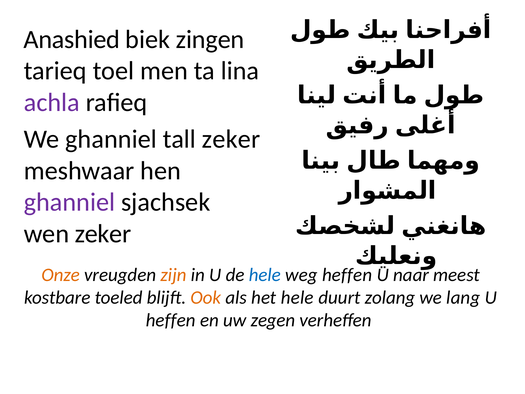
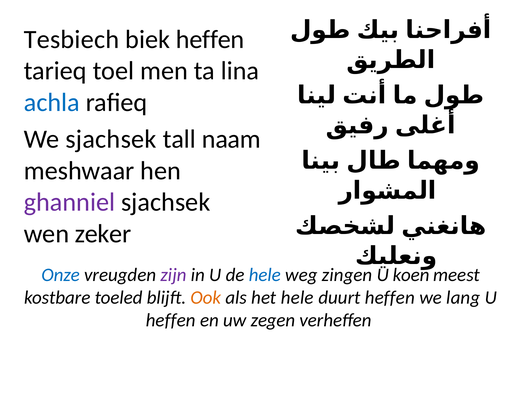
Anashied: Anashied -> Tesbiech
biek zingen: zingen -> heffen
achla colour: purple -> blue
We ghanniel: ghanniel -> sjachsek
tall zeker: zeker -> naam
Onze colour: orange -> blue
zijn colour: orange -> purple
weg heffen: heffen -> zingen
naar: naar -> koen
duurt zolang: zolang -> heffen
